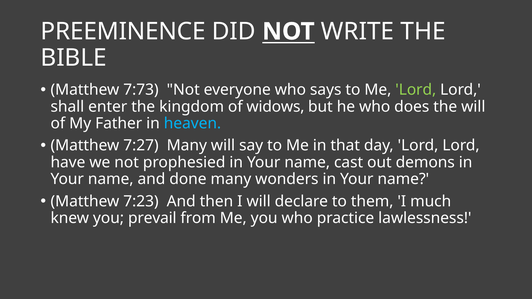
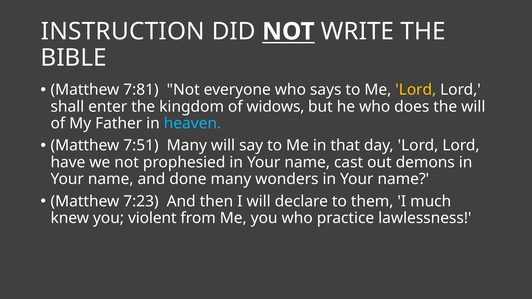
PREEMINENCE: PREEMINENCE -> INSTRUCTION
7:73: 7:73 -> 7:81
Lord at (416, 90) colour: light green -> yellow
7:27: 7:27 -> 7:51
prevail: prevail -> violent
